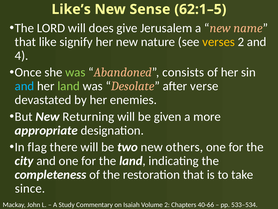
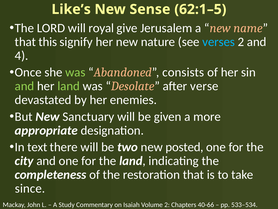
does: does -> royal
like: like -> this
verses colour: yellow -> light blue
and at (25, 86) colour: light blue -> light green
Returning: Returning -> Sanctuary
flag: flag -> text
others: others -> posted
